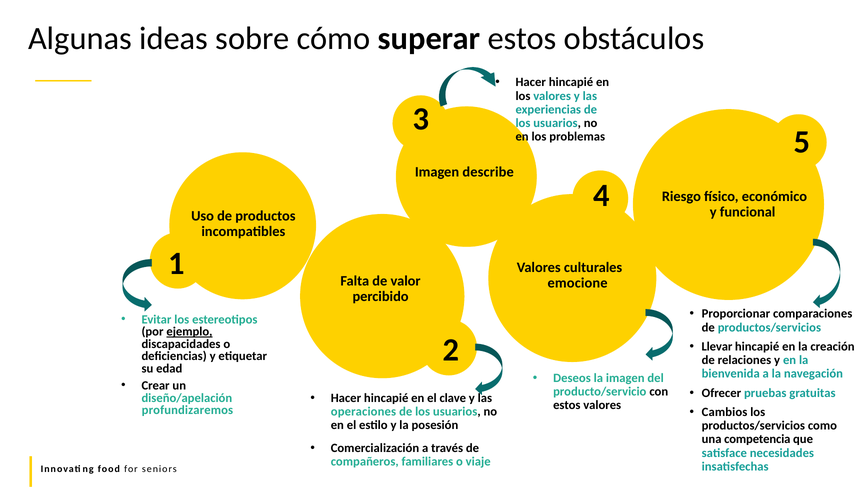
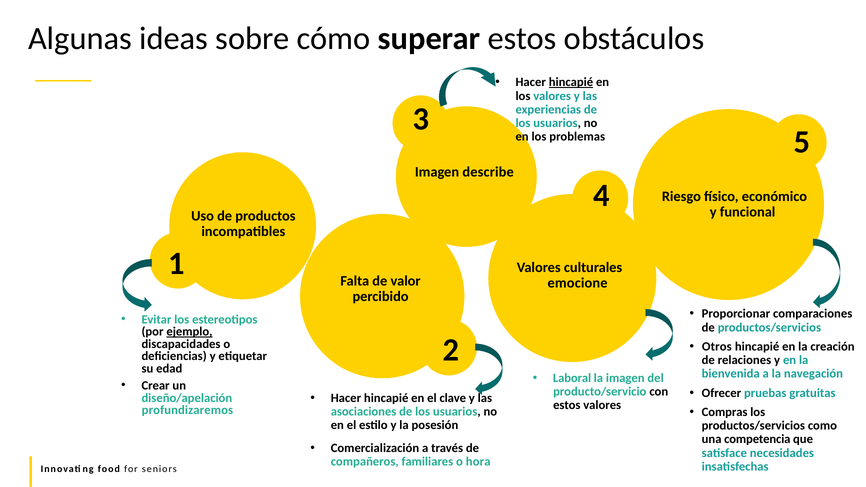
hincapié at (571, 82) underline: none -> present
Llevar: Llevar -> Otros
Deseos: Deseos -> Laboral
Cambios: Cambios -> Compras
operaciones: operaciones -> asociaciones
viaje: viaje -> hora
